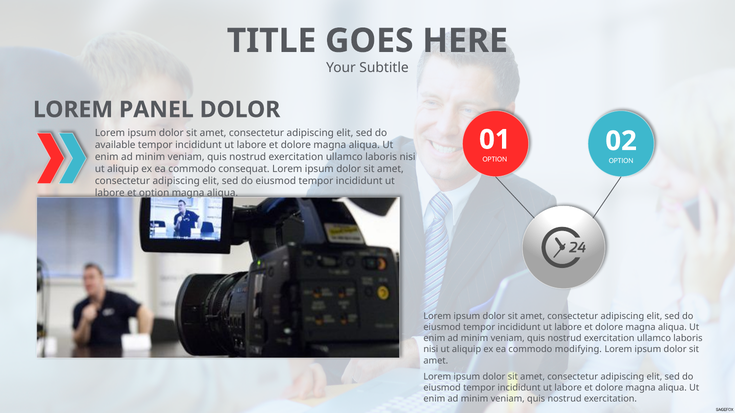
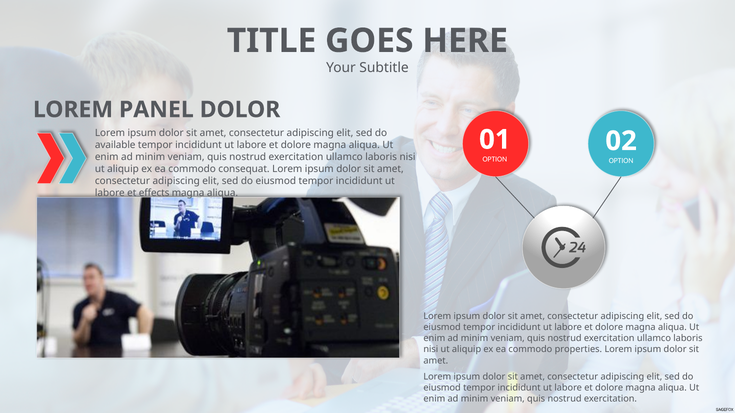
et option: option -> effects
modifying: modifying -> properties
